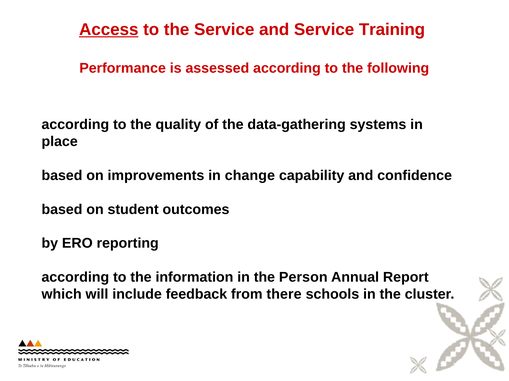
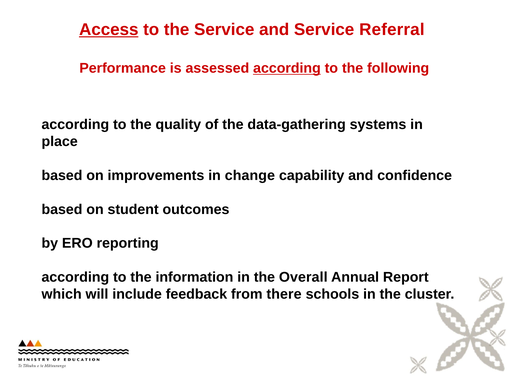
Training: Training -> Referral
according at (287, 68) underline: none -> present
Person: Person -> Overall
